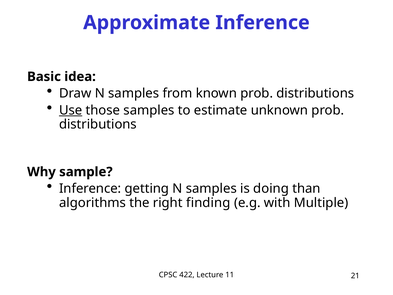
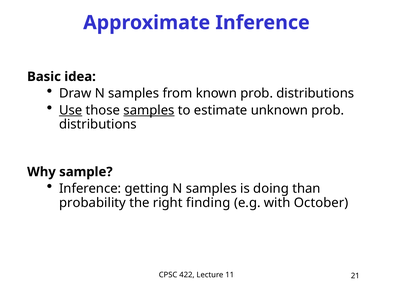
samples at (149, 110) underline: none -> present
algorithms: algorithms -> probability
Multiple: Multiple -> October
